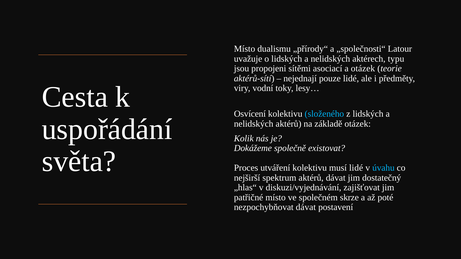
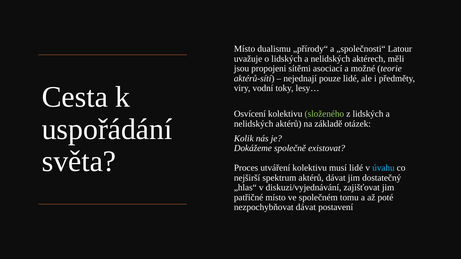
typu: typu -> měli
a otázek: otázek -> možné
složeného colour: light blue -> light green
skrze: skrze -> tomu
